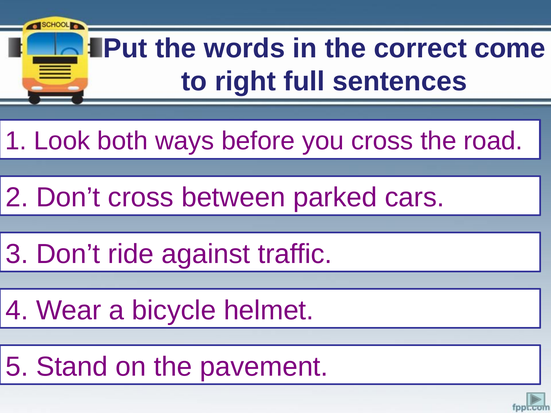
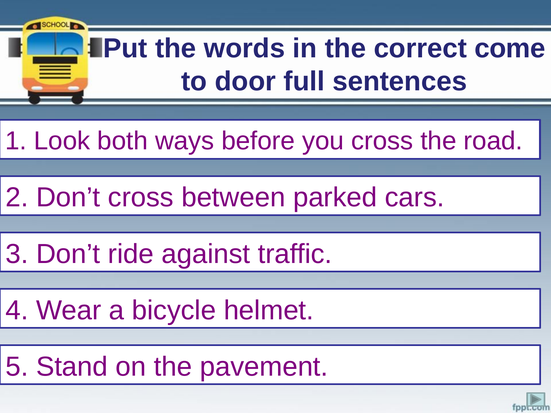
right: right -> door
